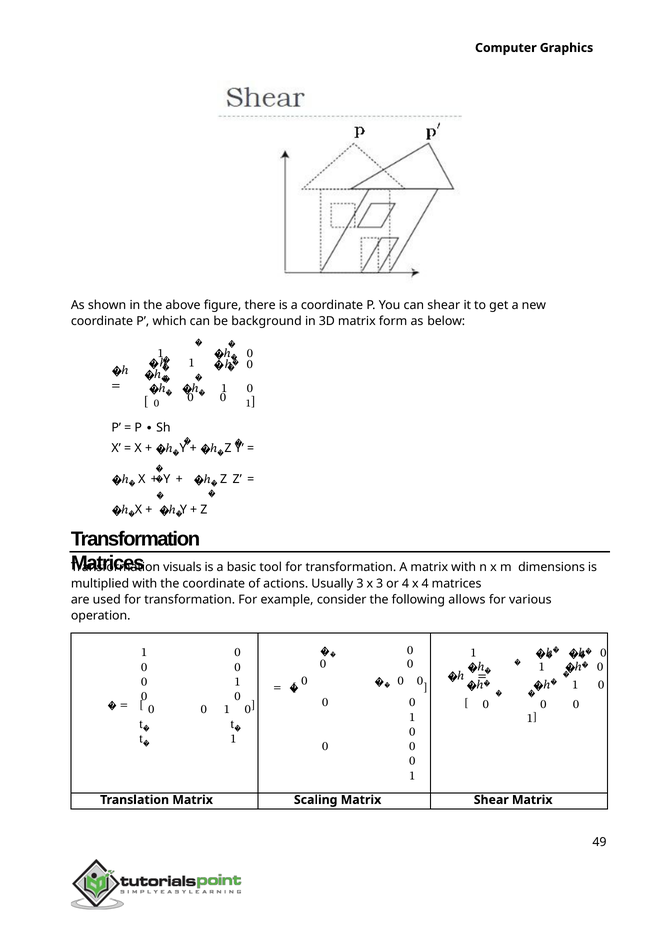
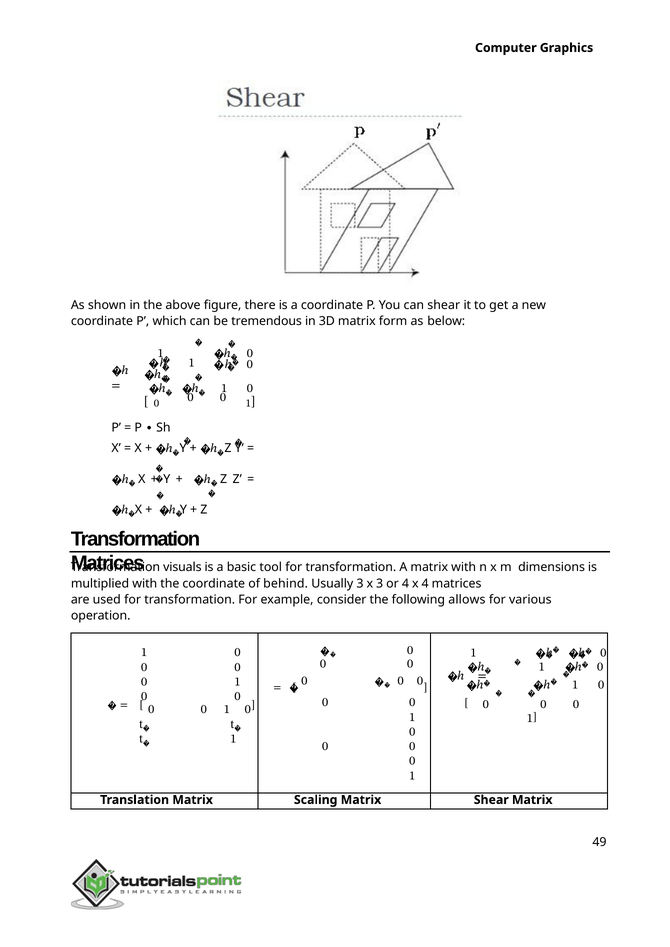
background: background -> tremendous
actions: actions -> behind
